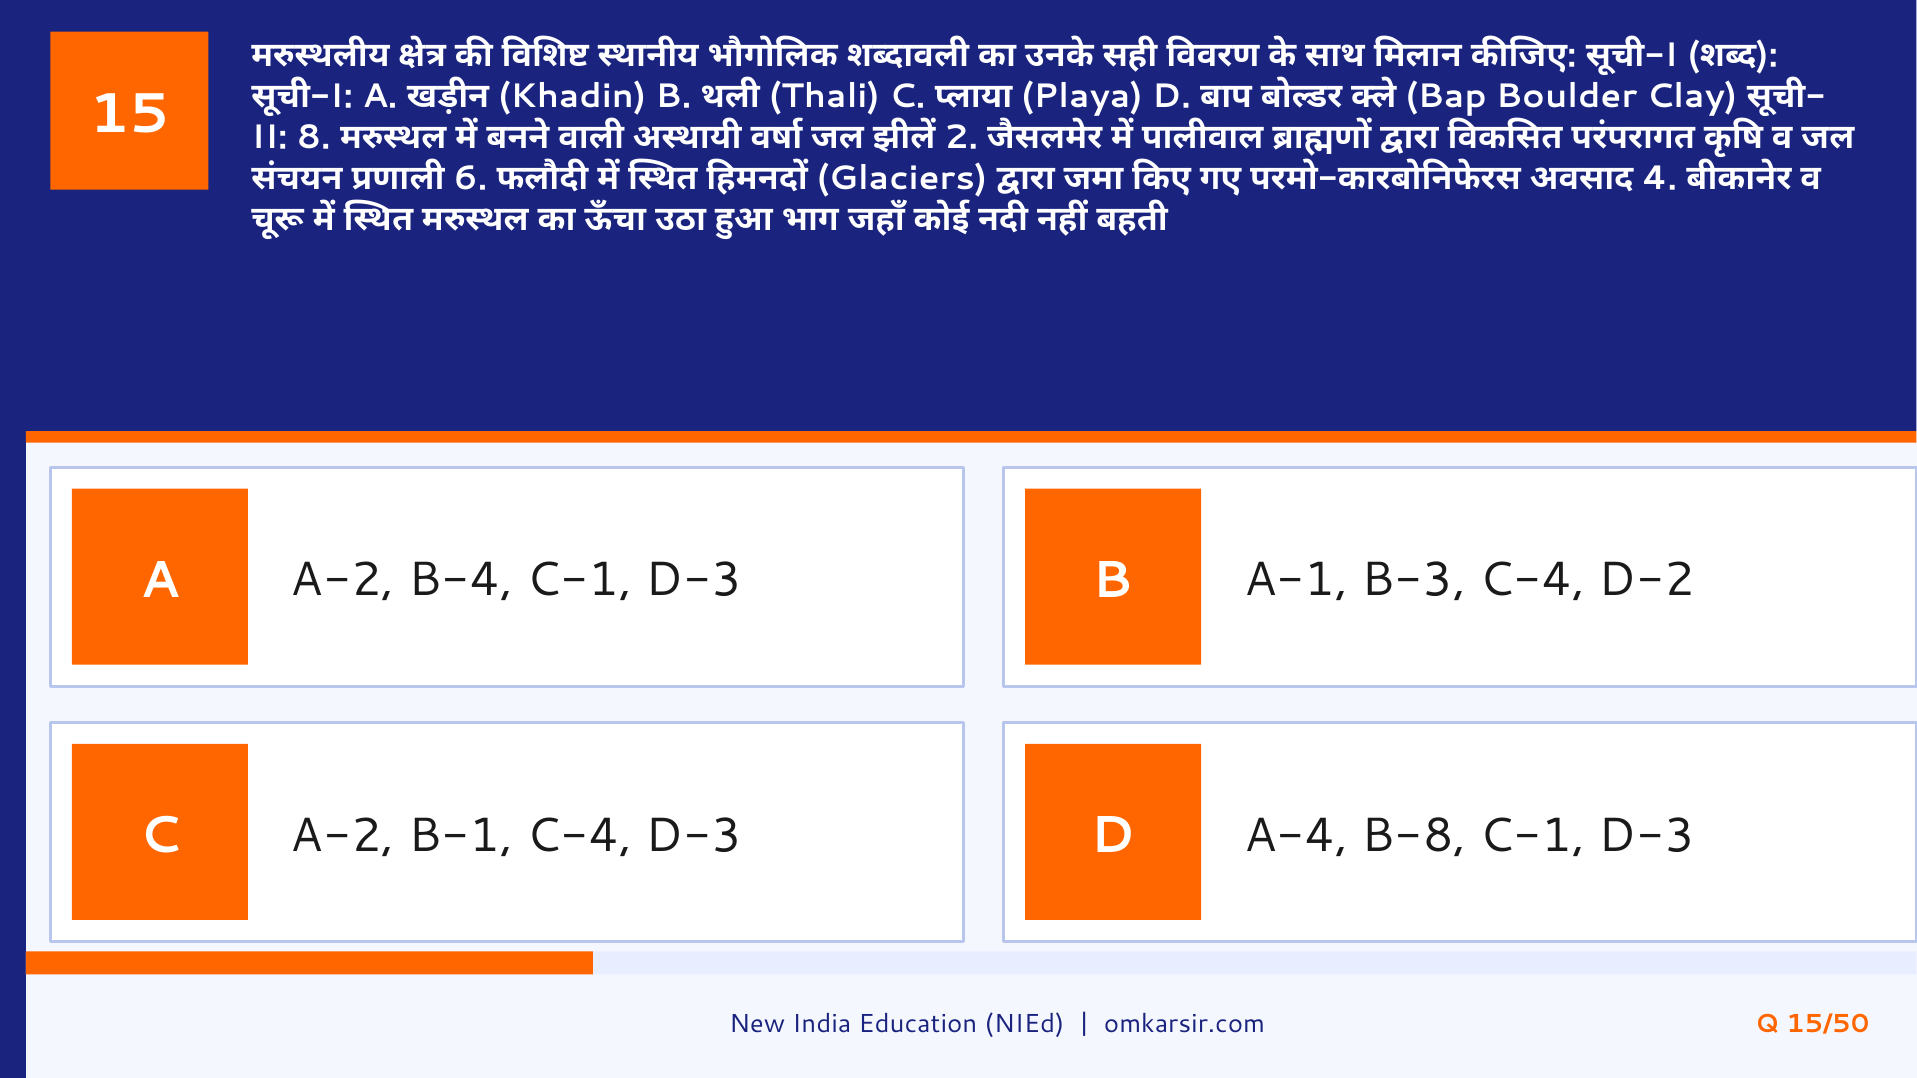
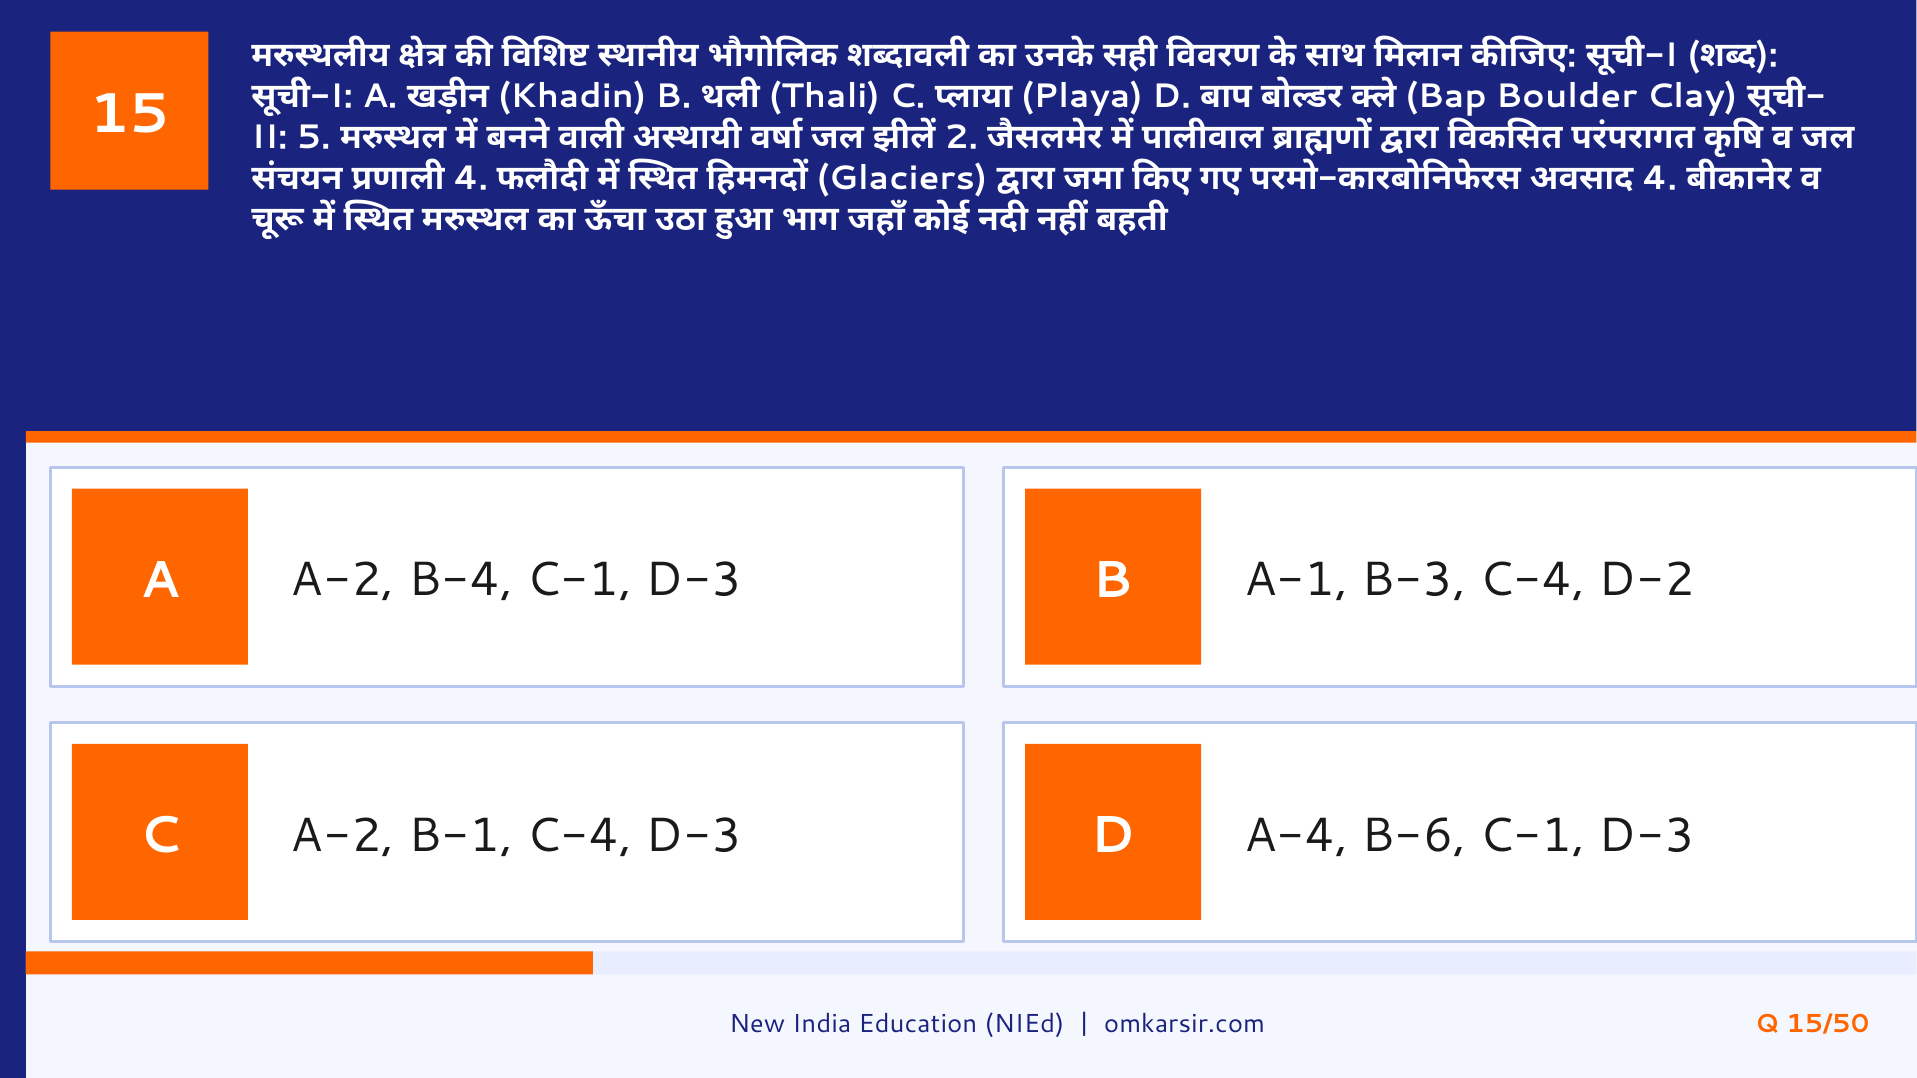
8: 8 -> 5
6 at (470, 178): 6 -> 4
B-8: B-8 -> B-6
